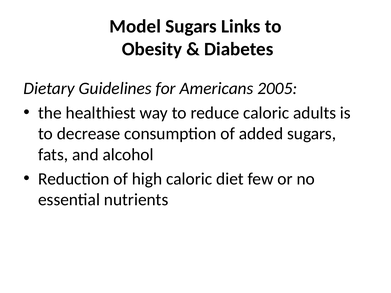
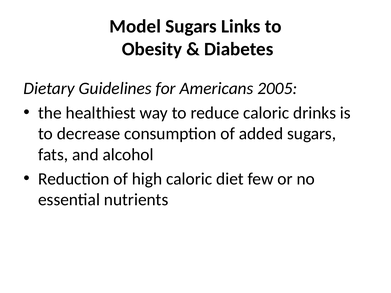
adults: adults -> drinks
